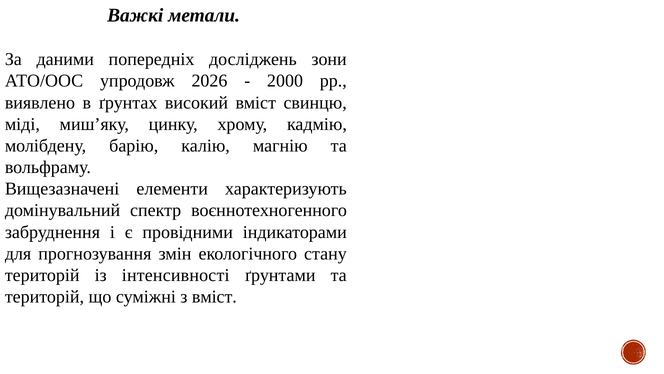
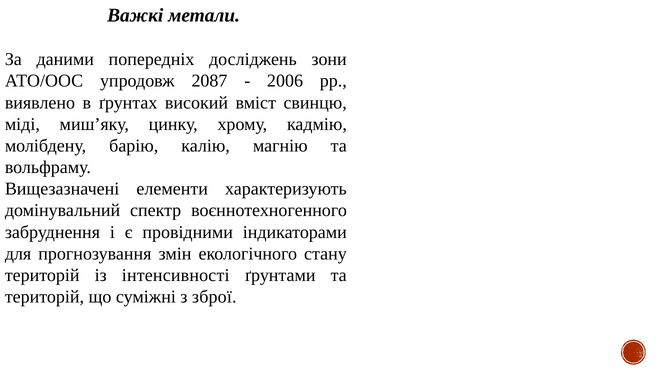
2026: 2026 -> 2087
2000: 2000 -> 2006
з вміст: вміст -> зброї
